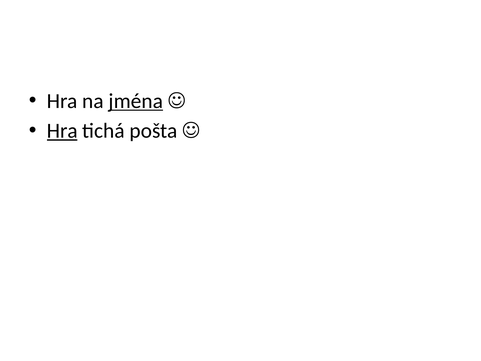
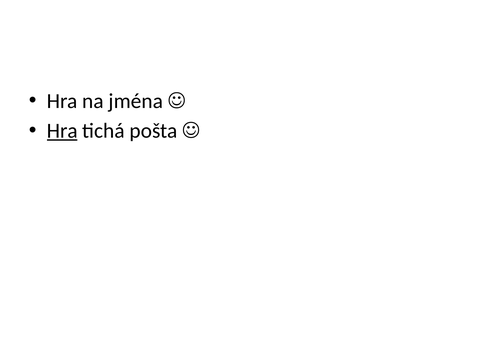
jména underline: present -> none
